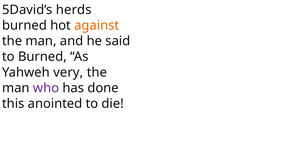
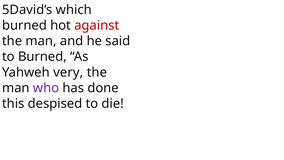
herds: herds -> which
against colour: orange -> red
anointed: anointed -> despised
